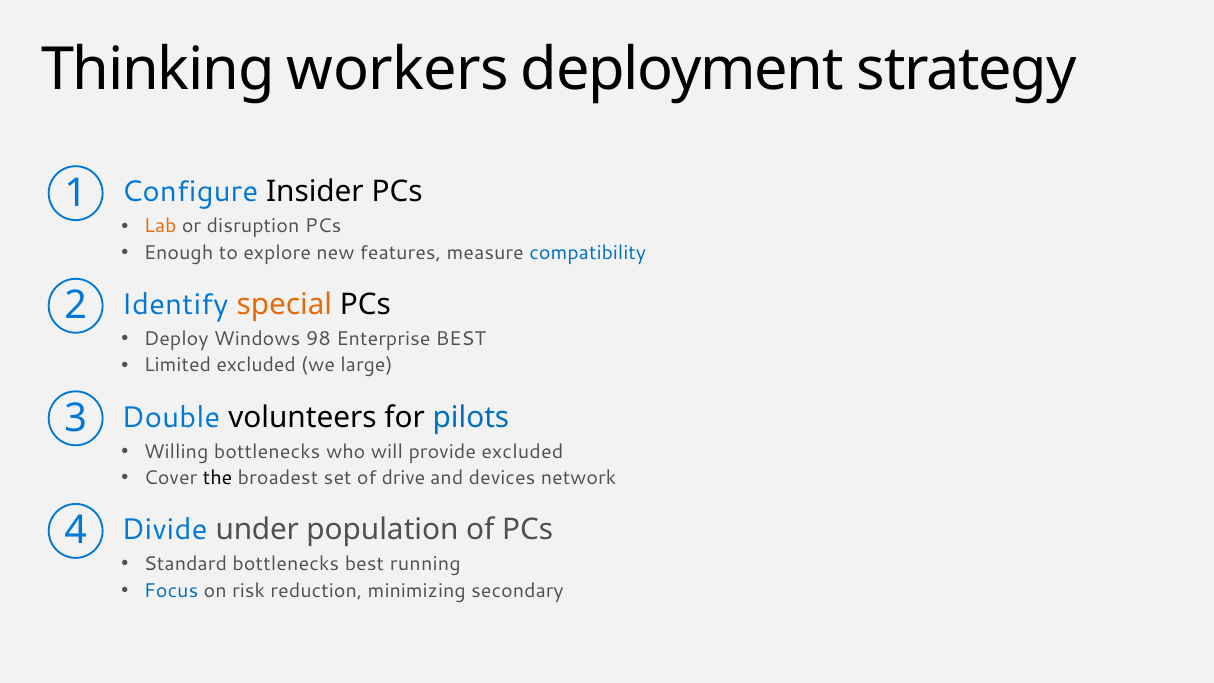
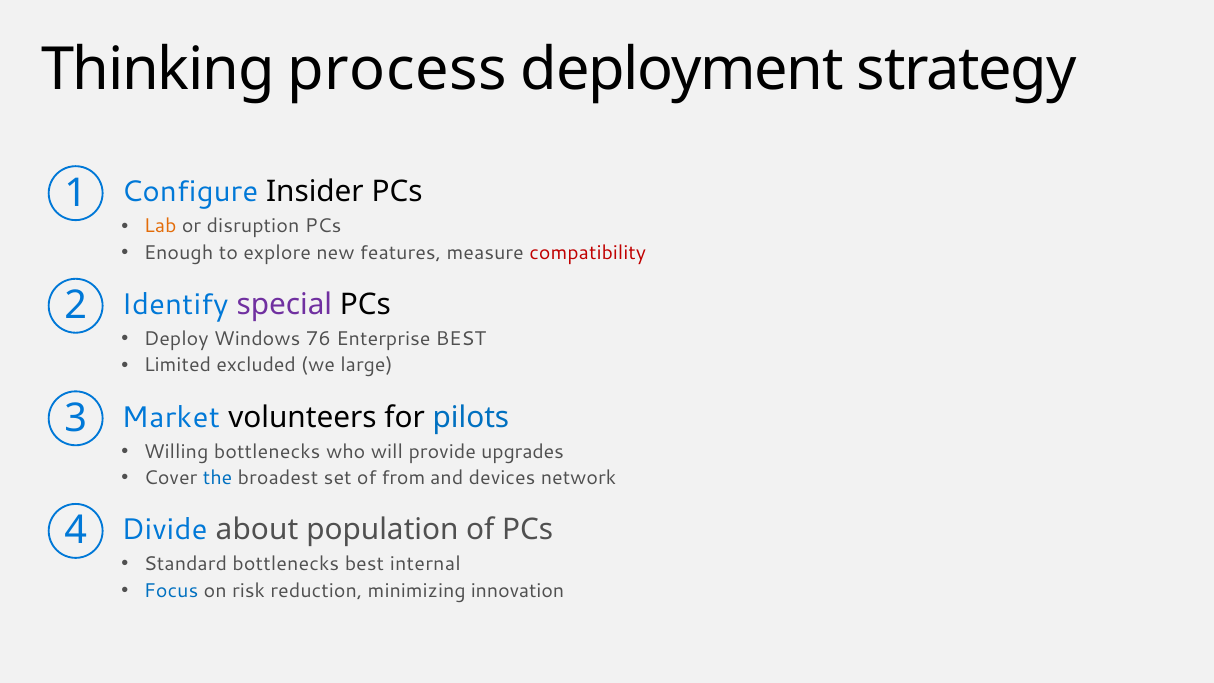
workers: workers -> process
compatibility colour: blue -> red
special colour: orange -> purple
98: 98 -> 76
Double: Double -> Market
provide excluded: excluded -> upgrades
the colour: black -> blue
drive: drive -> from
under: under -> about
running: running -> internal
secondary: secondary -> innovation
